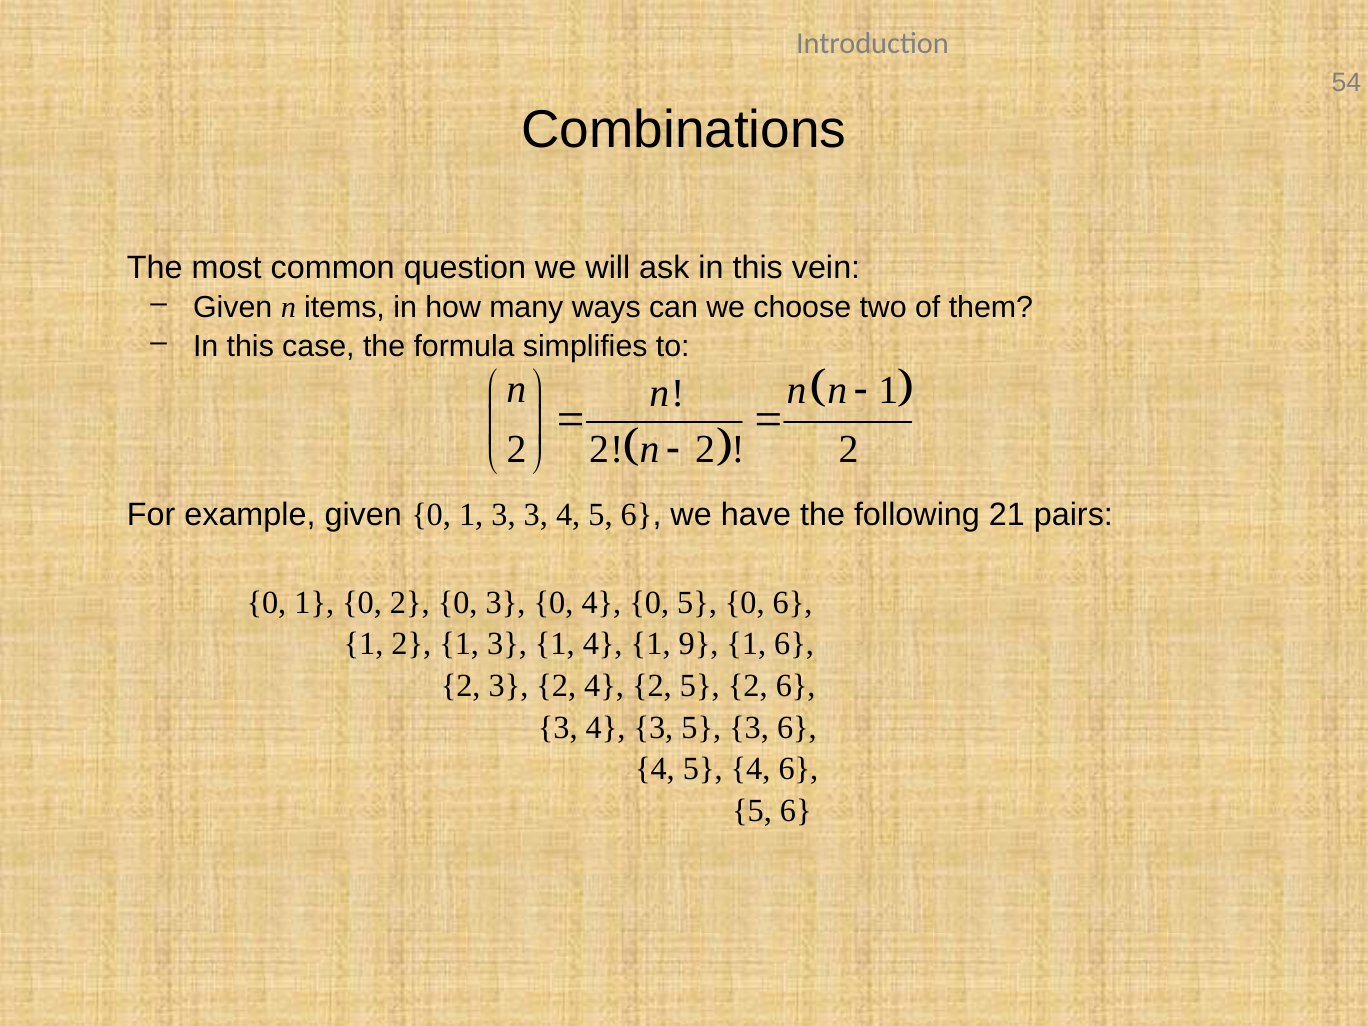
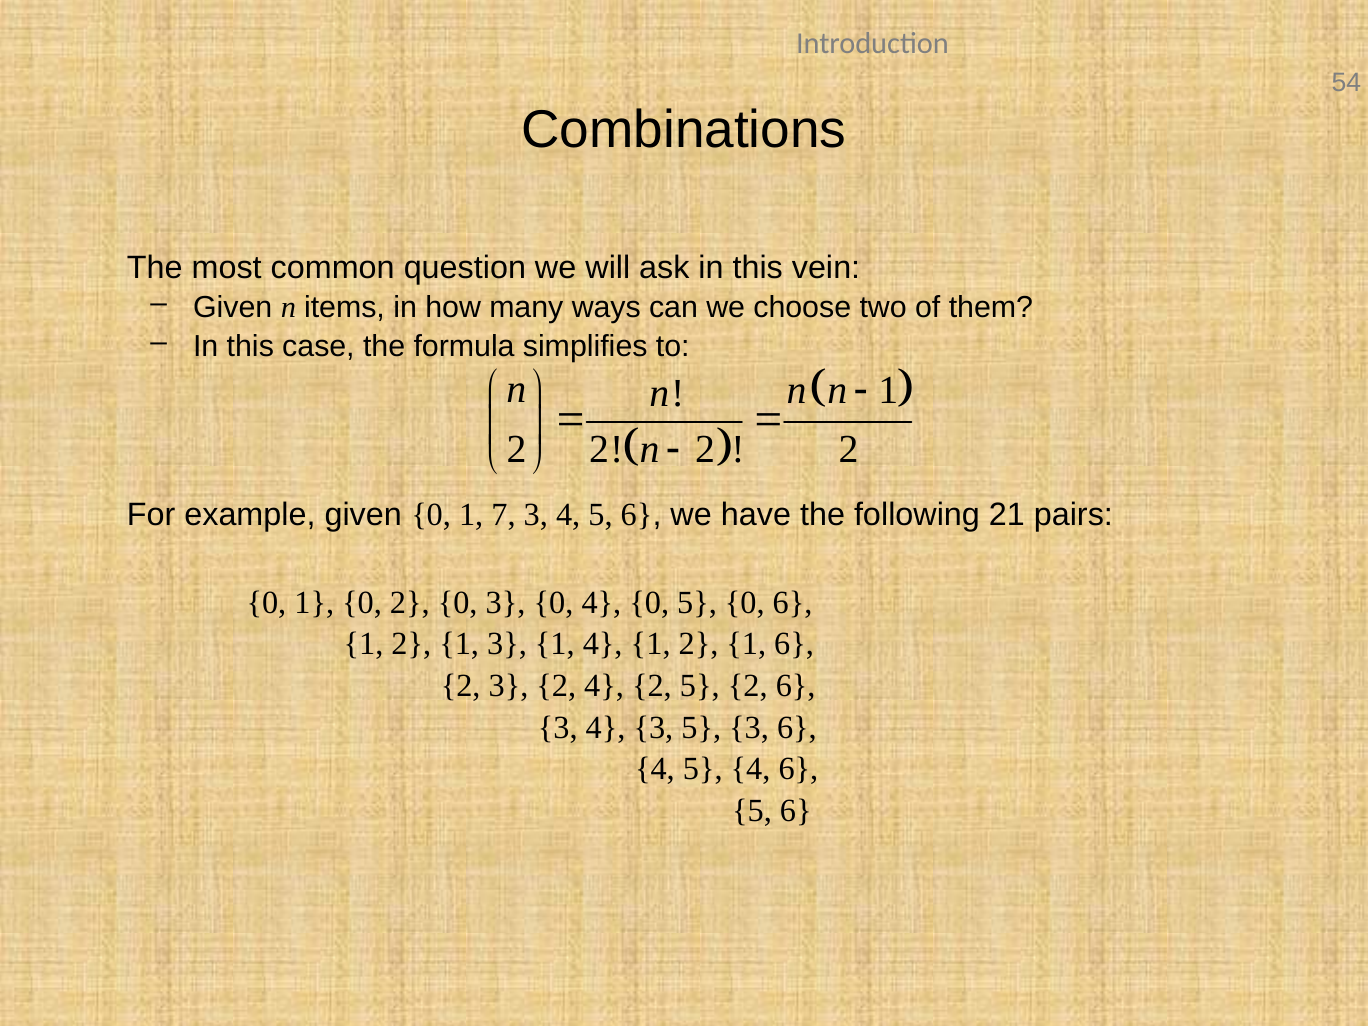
0 1 3: 3 -> 7
4 1 9: 9 -> 2
